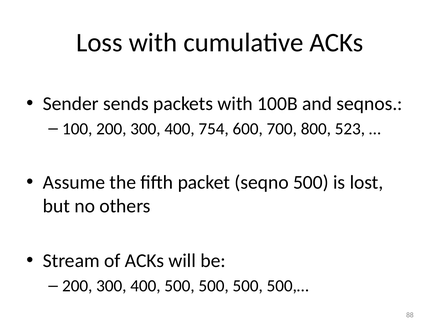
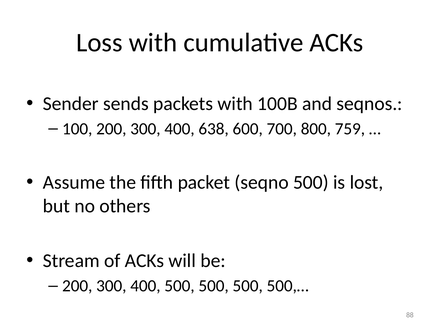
754: 754 -> 638
523: 523 -> 759
